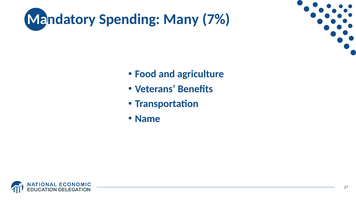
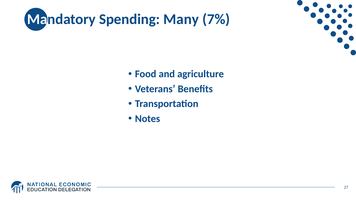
Name: Name -> Notes
